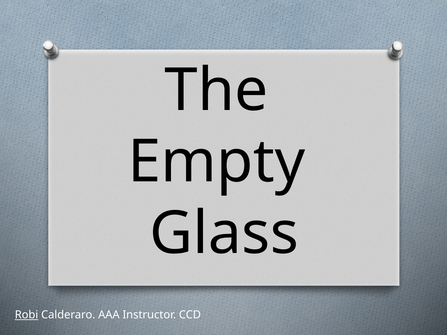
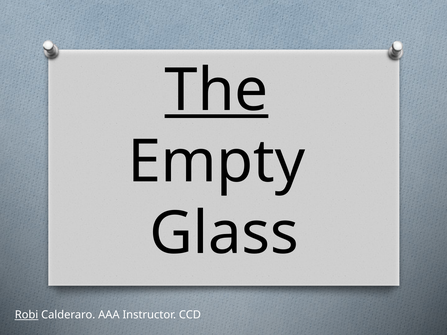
The underline: none -> present
